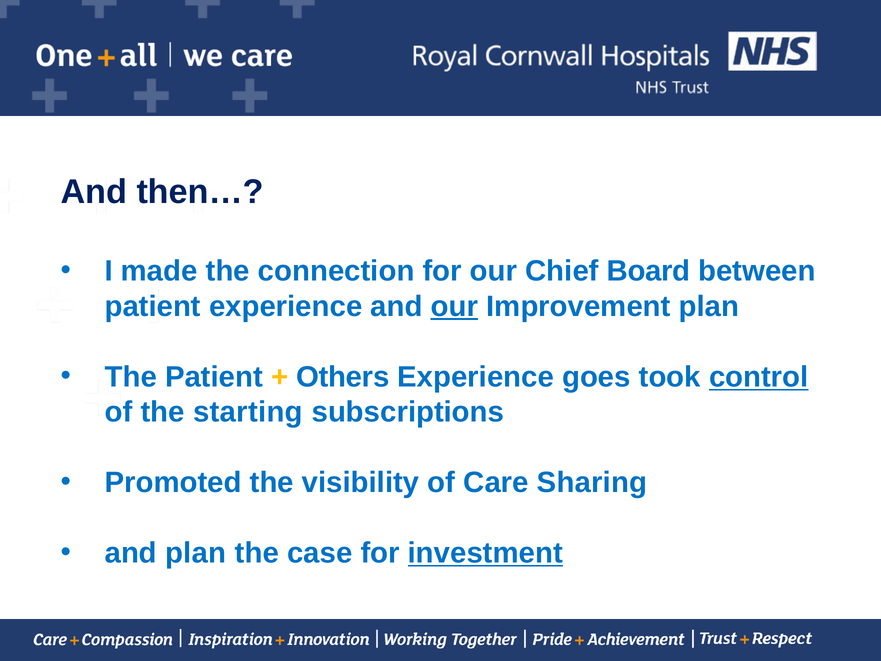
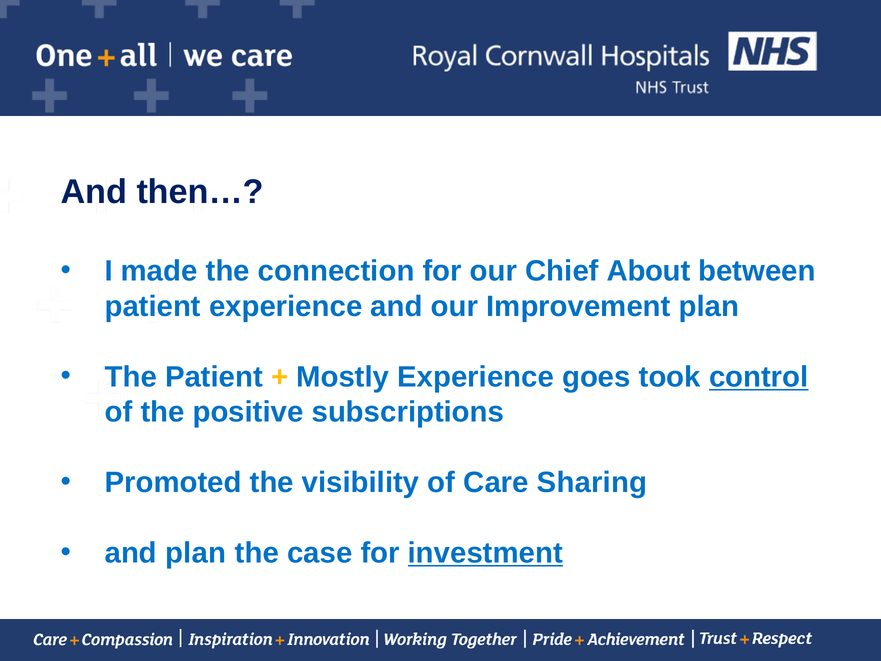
Board: Board -> About
our at (454, 306) underline: present -> none
Others: Others -> Mostly
starting: starting -> positive
